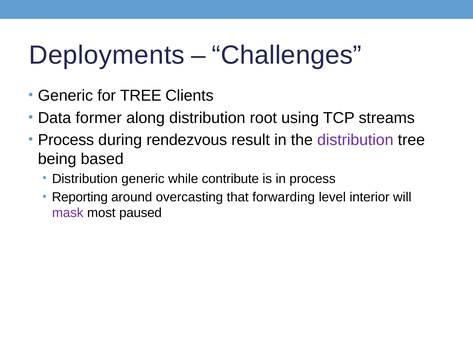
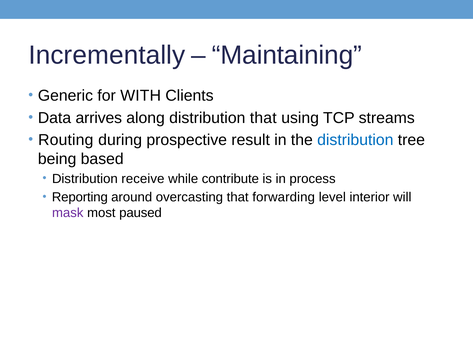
Deployments: Deployments -> Incrementally
Challenges: Challenges -> Maintaining
for TREE: TREE -> WITH
former: former -> arrives
distribution root: root -> that
Process at (66, 140): Process -> Routing
rendezvous: rendezvous -> prospective
distribution at (355, 140) colour: purple -> blue
Distribution generic: generic -> receive
